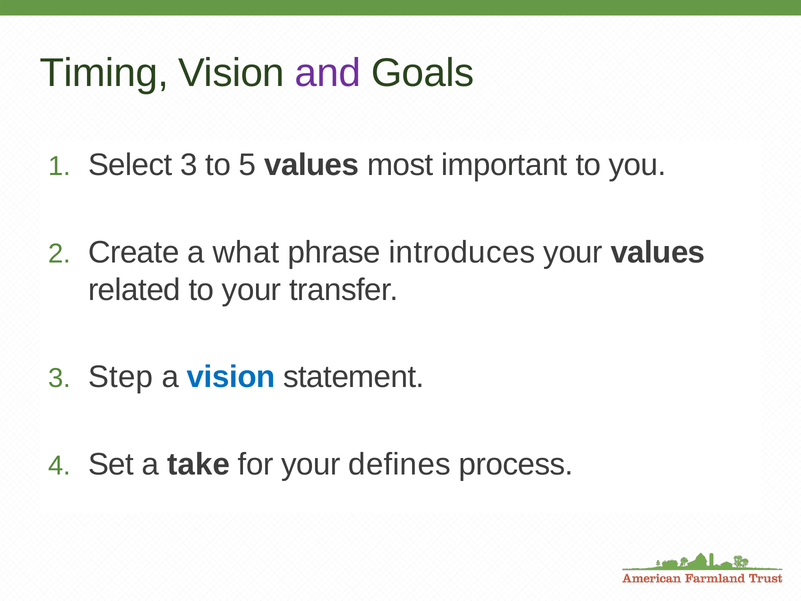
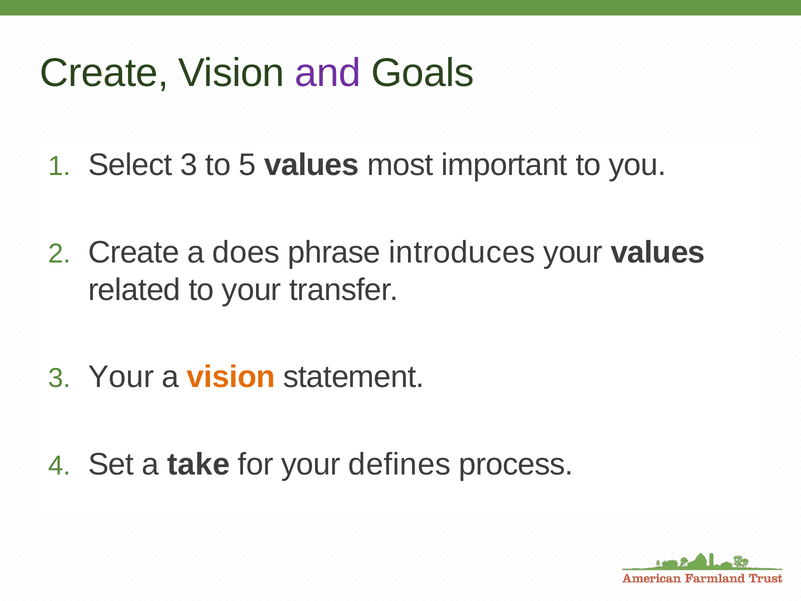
Timing at (104, 73): Timing -> Create
what: what -> does
3 Step: Step -> Your
vision at (231, 377) colour: blue -> orange
